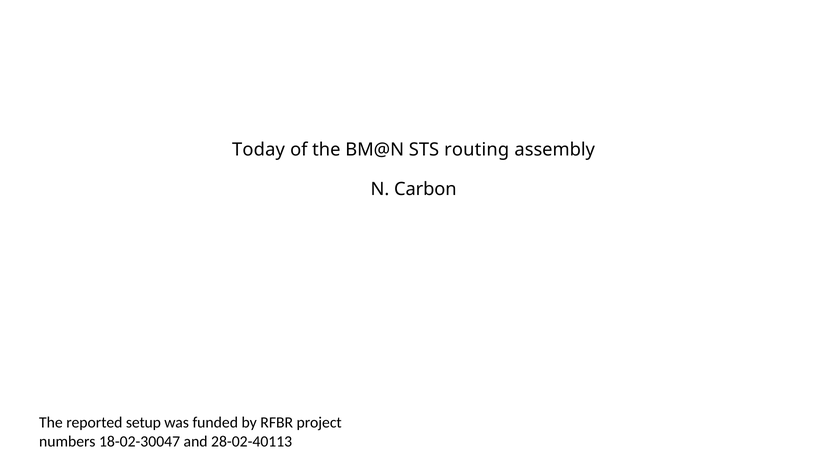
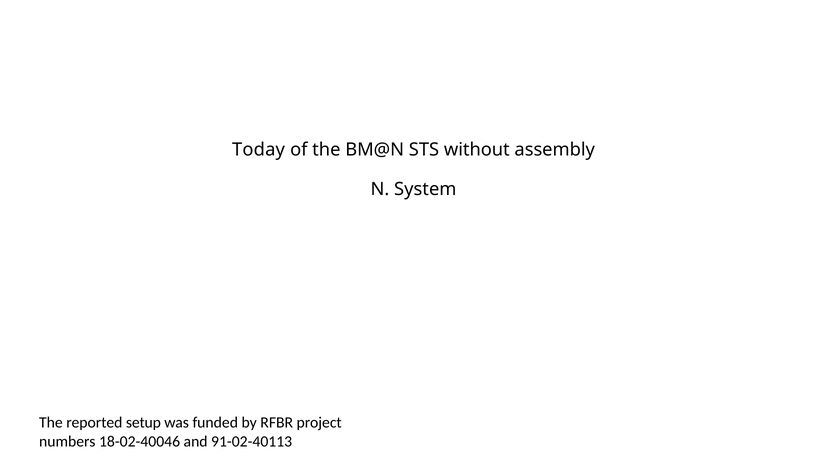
routing: routing -> without
Carbon: Carbon -> System
18-02-30047: 18-02-30047 -> 18-02-40046
28-02-40113: 28-02-40113 -> 91-02-40113
